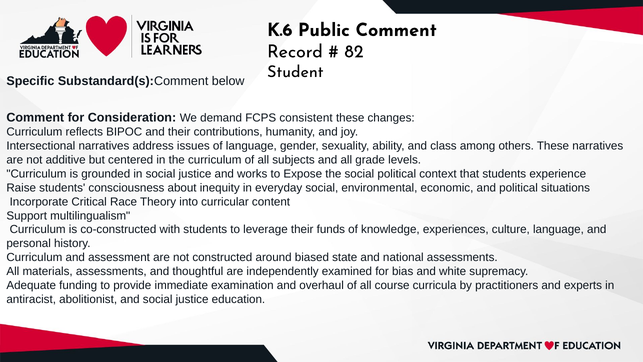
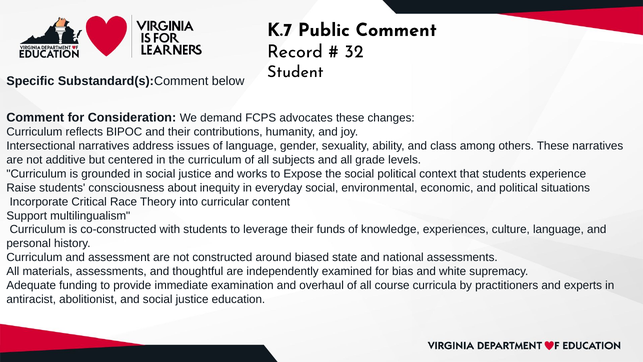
K.6: K.6 -> K.7
82: 82 -> 32
consistent: consistent -> advocates
